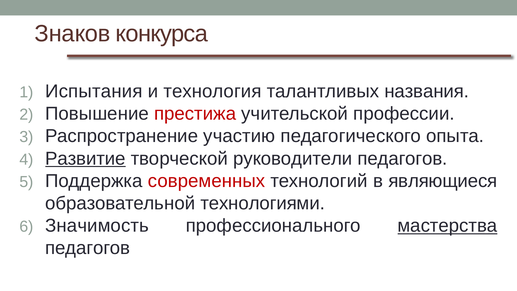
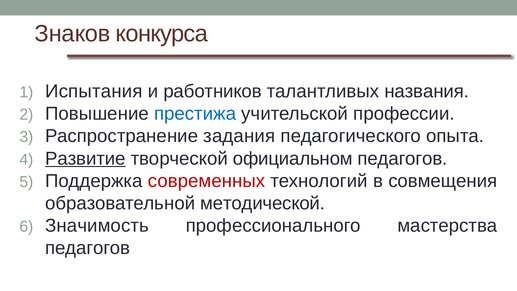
технология: технология -> работников
престижа colour: red -> blue
участию: участию -> задания
руководители: руководители -> официальном
являющиеся: являющиеся -> совмещения
технологиями: технологиями -> методической
мастерства underline: present -> none
